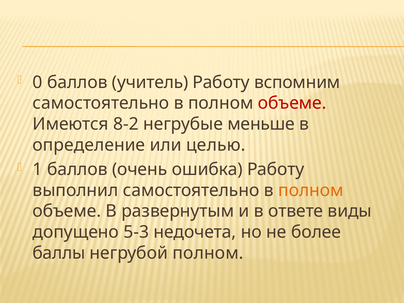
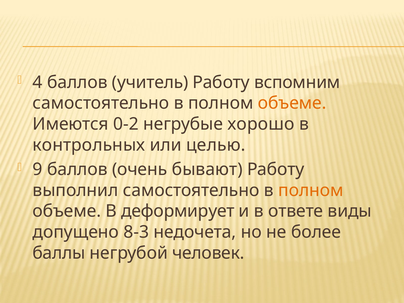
0: 0 -> 4
объеме at (292, 103) colour: red -> orange
8-2: 8-2 -> 0-2
меньше: меньше -> хорошо
определение: определение -> контрольных
1: 1 -> 9
ошибка: ошибка -> бывают
развернутым: развернутым -> деформирует
5-3: 5-3 -> 8-3
негрубой полном: полном -> человек
